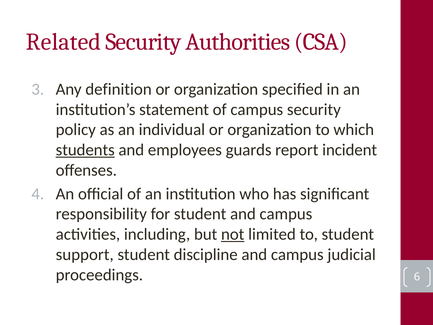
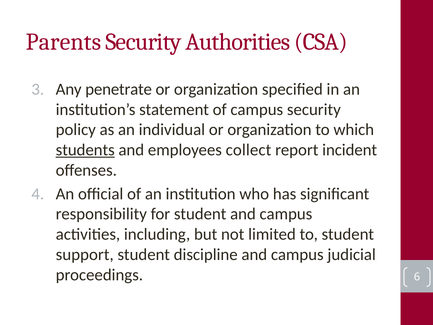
Related: Related -> Parents
definition: definition -> penetrate
guards: guards -> collect
not underline: present -> none
